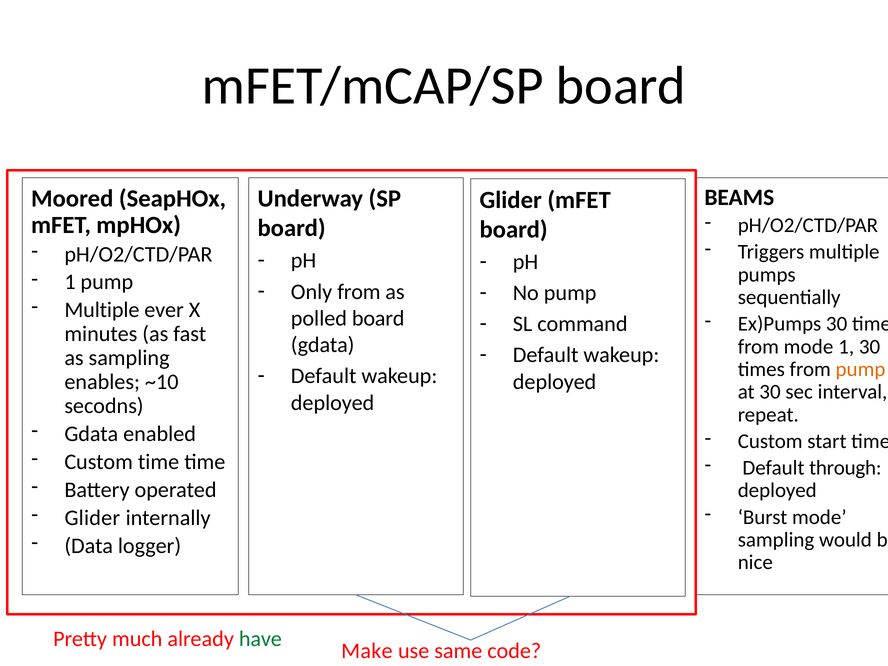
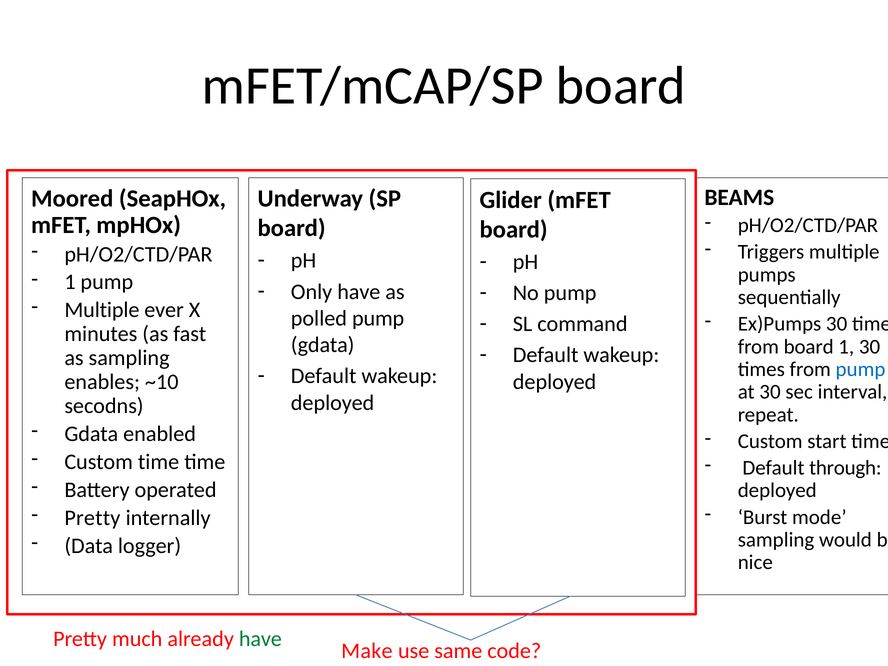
Only from: from -> have
polled board: board -> pump
from mode: mode -> board
pump at (860, 369) colour: orange -> blue
Glider at (92, 518): Glider -> Pretty
